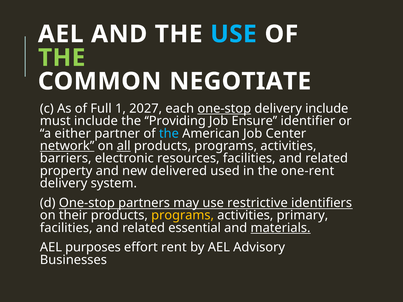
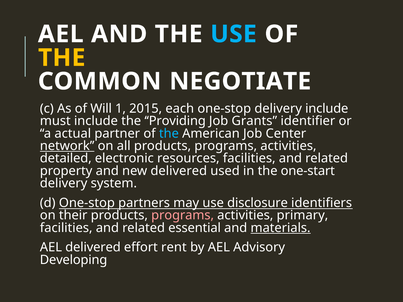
THE at (62, 58) colour: light green -> yellow
Full: Full -> Will
2027: 2027 -> 2015
one-stop at (224, 109) underline: present -> none
Ensure: Ensure -> Grants
either: either -> actual
all underline: present -> none
barriers: barriers -> detailed
one-rent: one-rent -> one-start
restrictive: restrictive -> disclosure
programs at (183, 216) colour: yellow -> pink
AEL purposes: purposes -> delivered
Businesses: Businesses -> Developing
